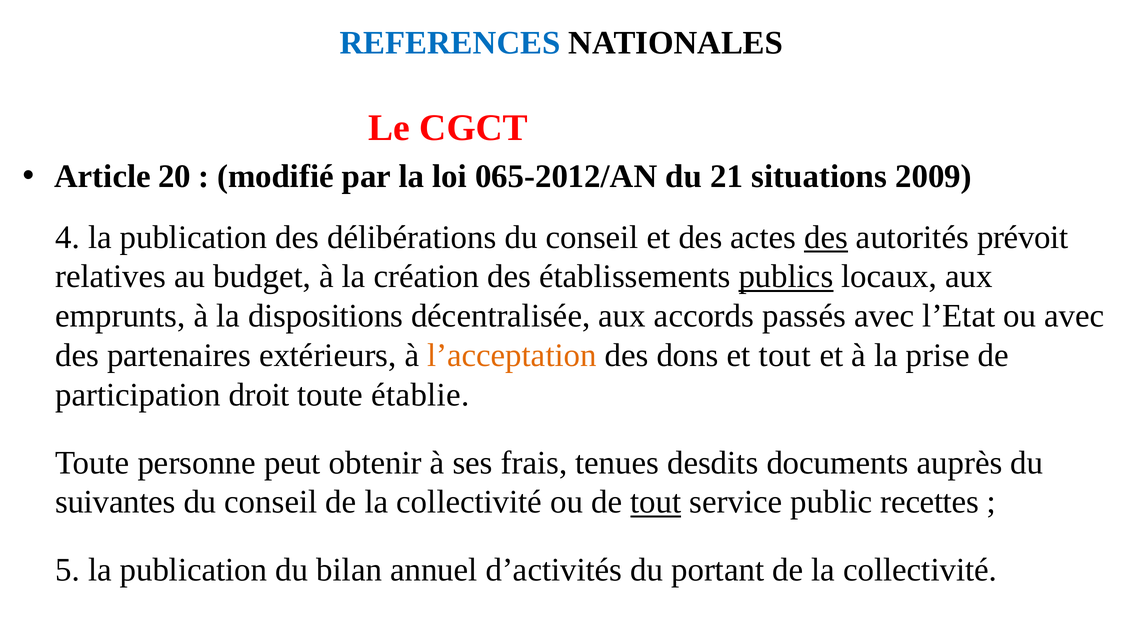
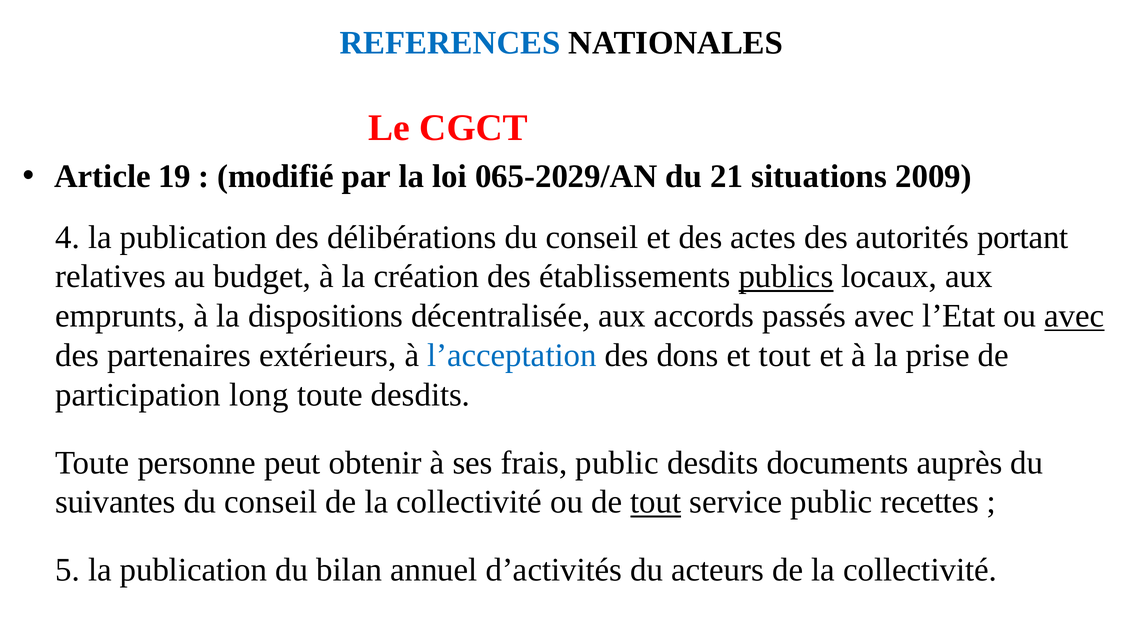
20: 20 -> 19
065-2012/AN: 065-2012/AN -> 065-2029/AN
des at (826, 237) underline: present -> none
prévoit: prévoit -> portant
avec at (1074, 316) underline: none -> present
l’acceptation colour: orange -> blue
droit: droit -> long
toute établie: établie -> desdits
frais tenues: tenues -> public
portant: portant -> acteurs
